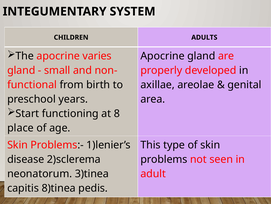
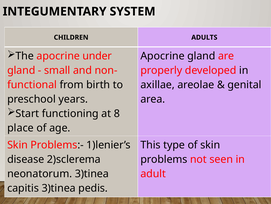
varies: varies -> under
capitis 8)tinea: 8)tinea -> 3)tinea
